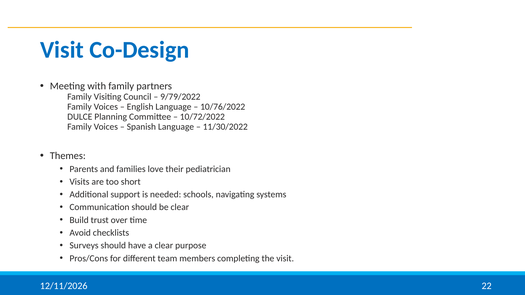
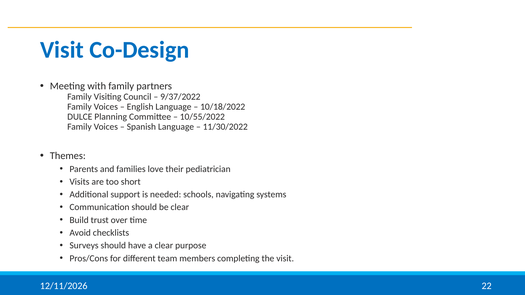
9/79/2022: 9/79/2022 -> 9/37/2022
10/76/2022: 10/76/2022 -> 10/18/2022
10/72/2022: 10/72/2022 -> 10/55/2022
